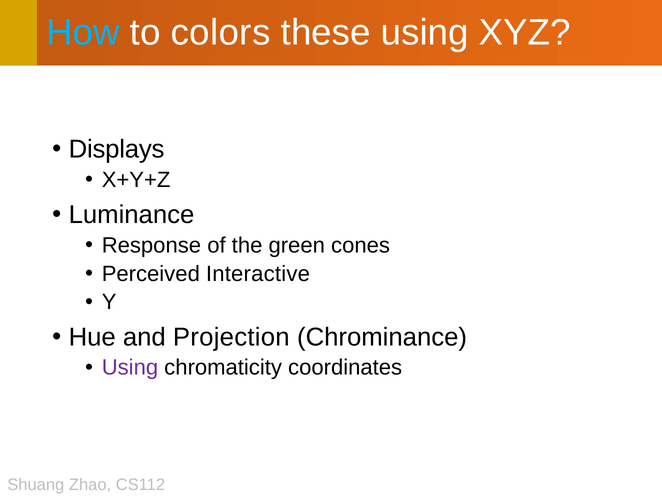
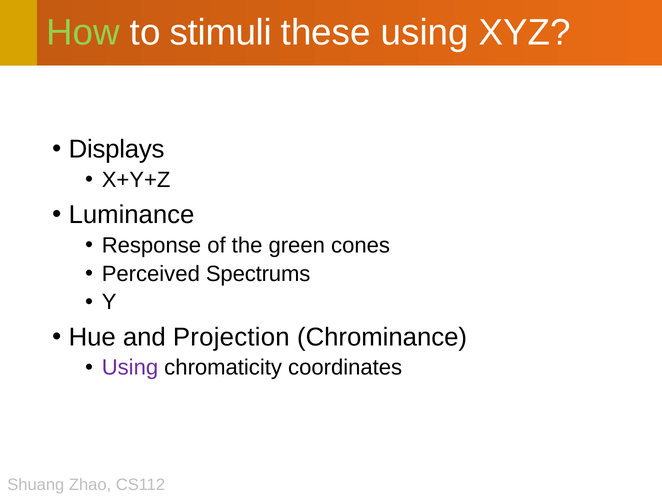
How colour: light blue -> light green
colors: colors -> stimuli
Interactive: Interactive -> Spectrums
